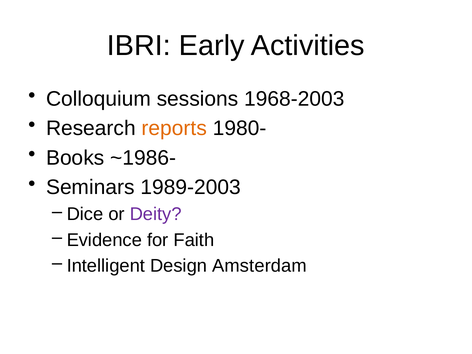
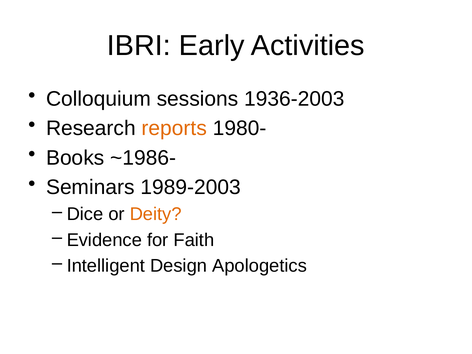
1968-2003: 1968-2003 -> 1936-2003
Deity colour: purple -> orange
Amsterdam: Amsterdam -> Apologetics
